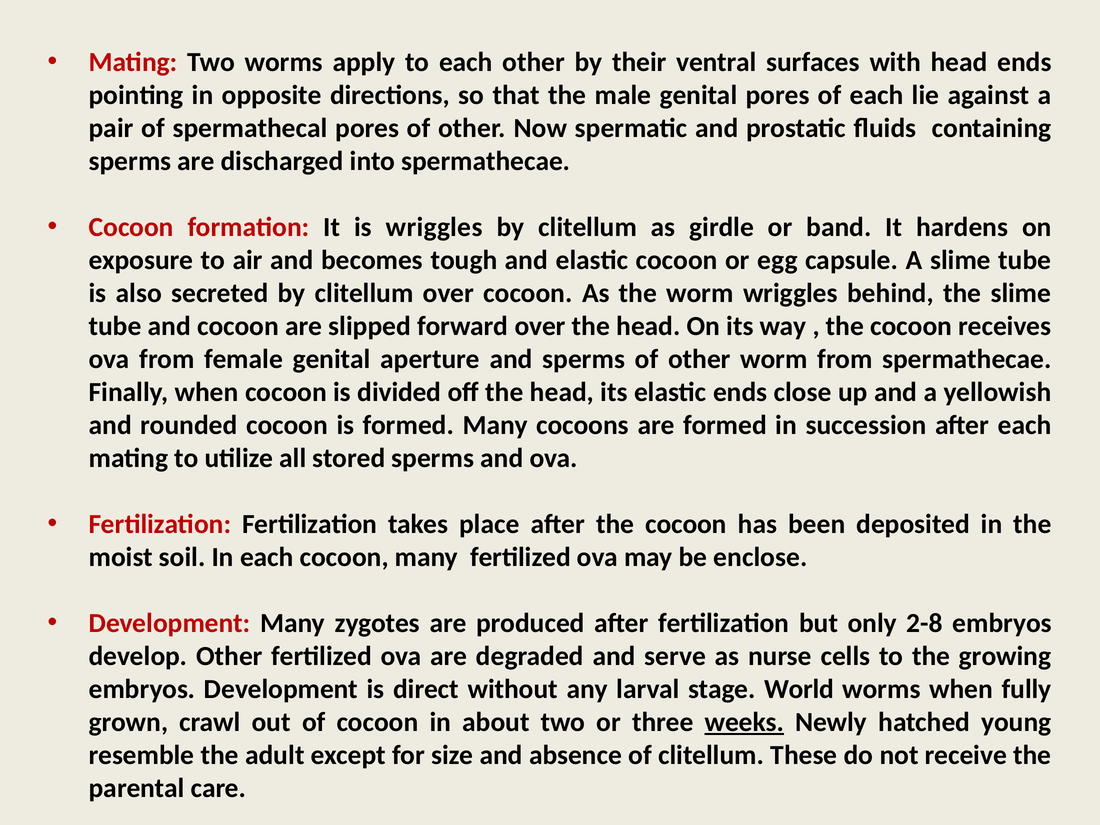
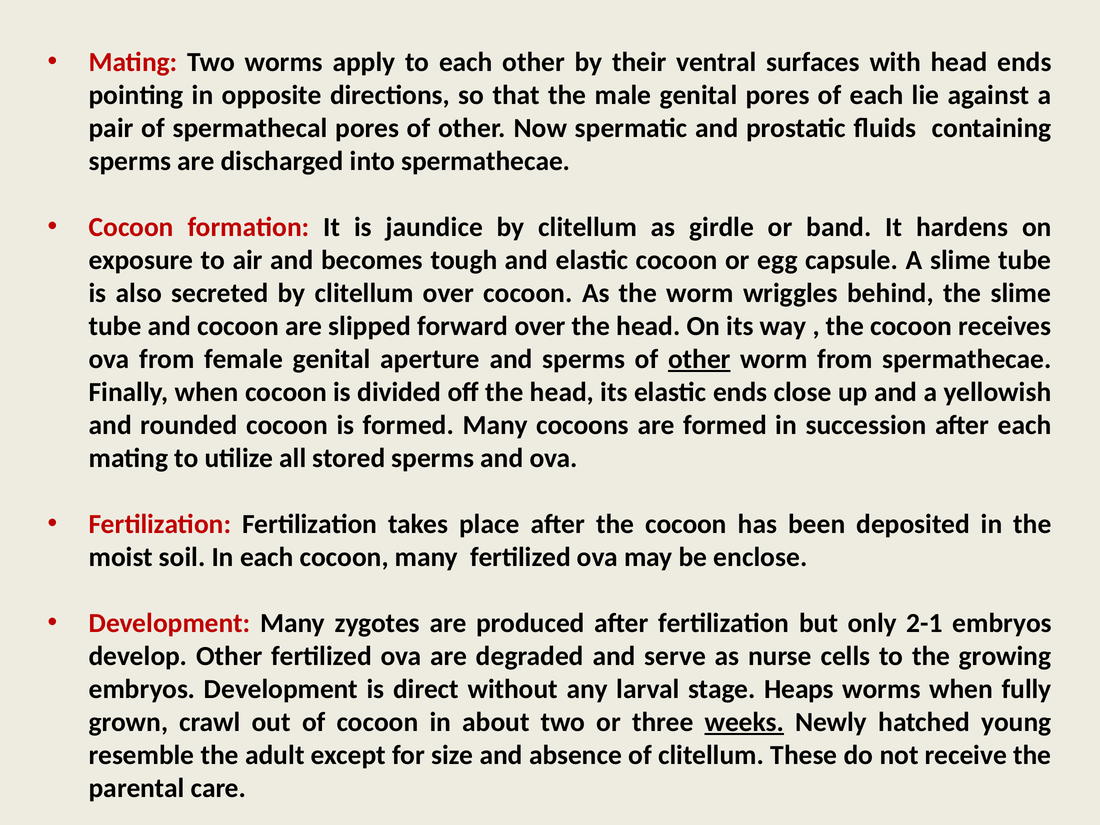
is wriggles: wriggles -> jaundice
other at (699, 359) underline: none -> present
2-8: 2-8 -> 2-1
World: World -> Heaps
